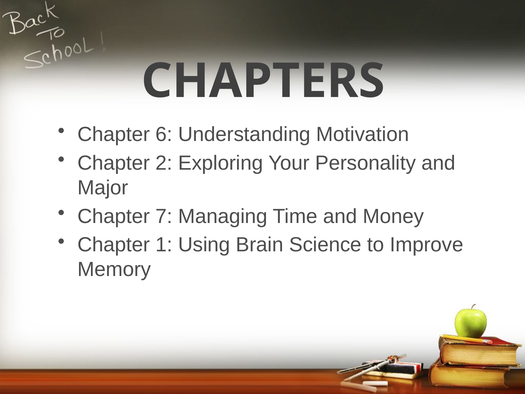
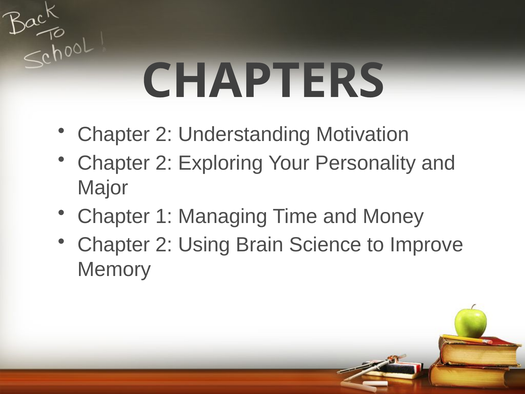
6 at (164, 134): 6 -> 2
7: 7 -> 1
1 at (164, 245): 1 -> 2
